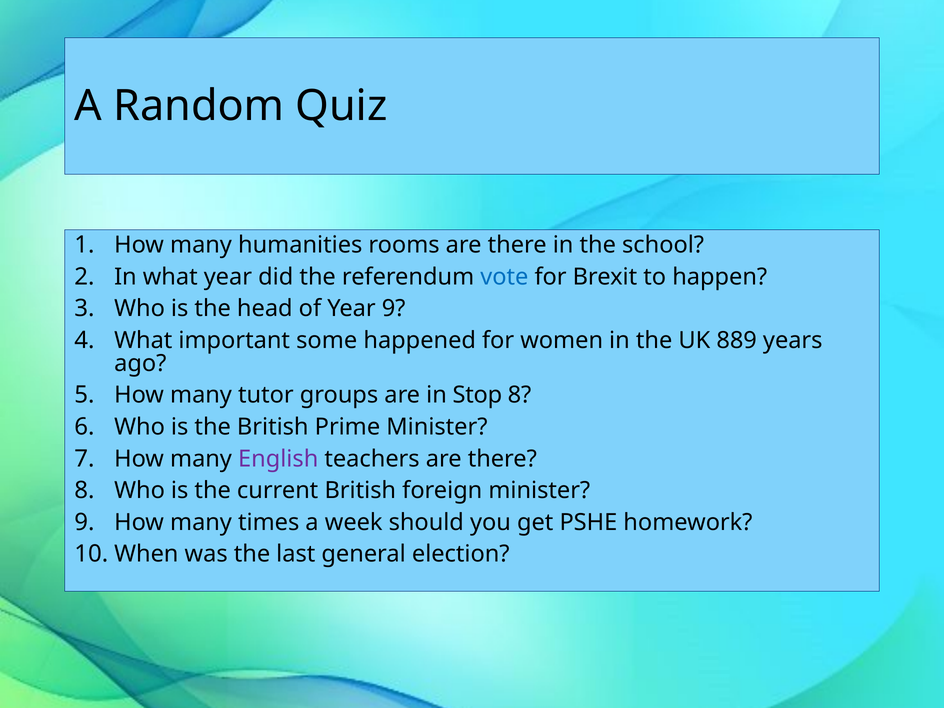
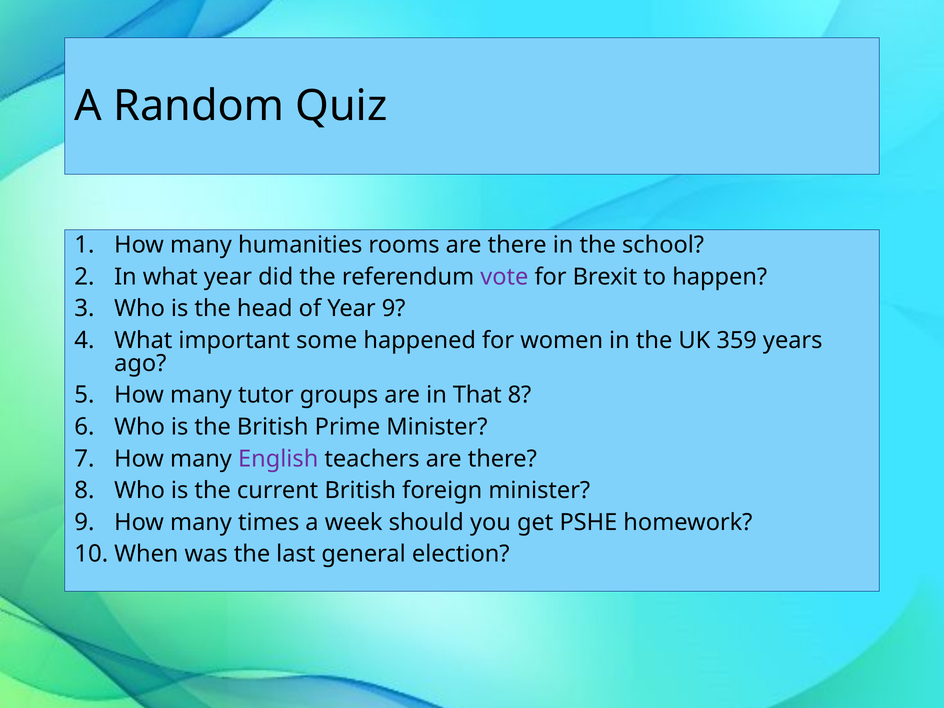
vote colour: blue -> purple
889: 889 -> 359
Stop: Stop -> That
